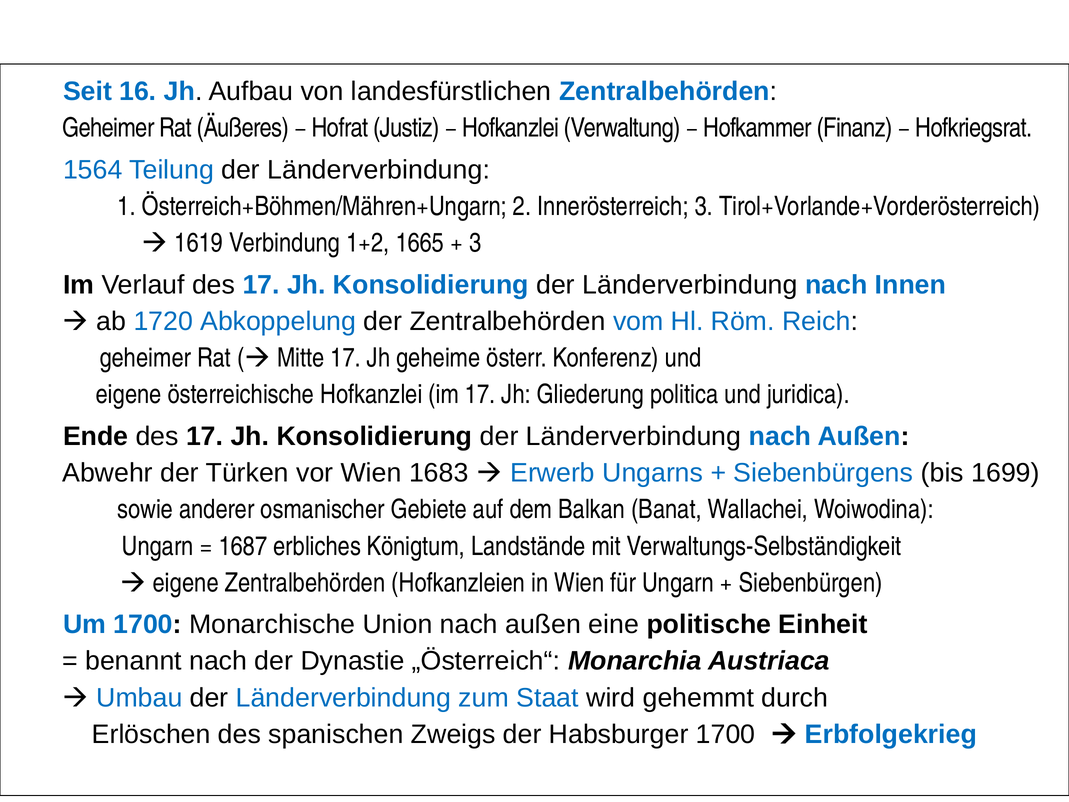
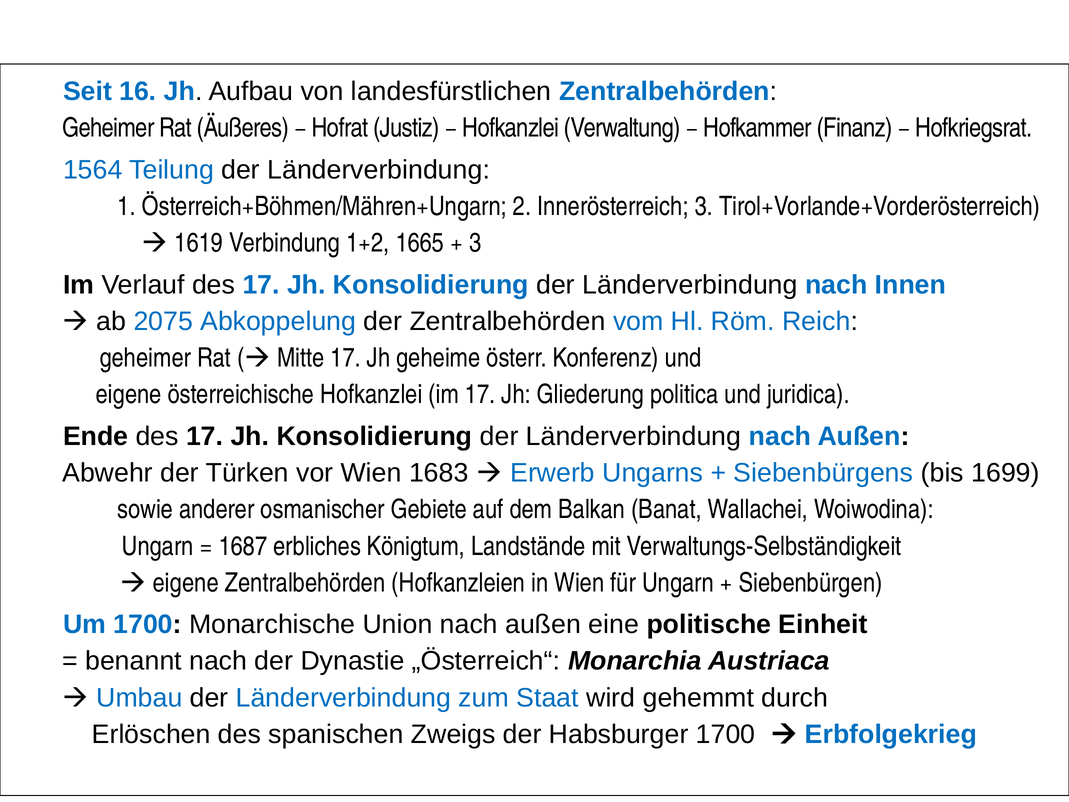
1720: 1720 -> 2075
